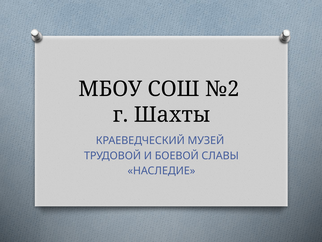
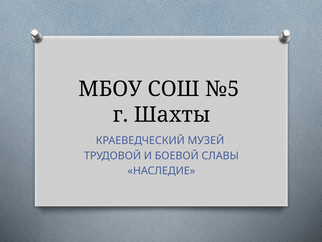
№2: №2 -> №5
